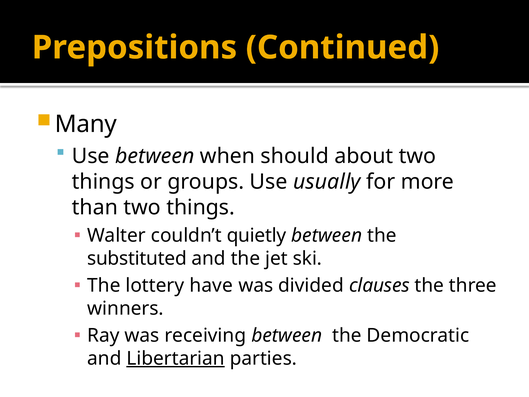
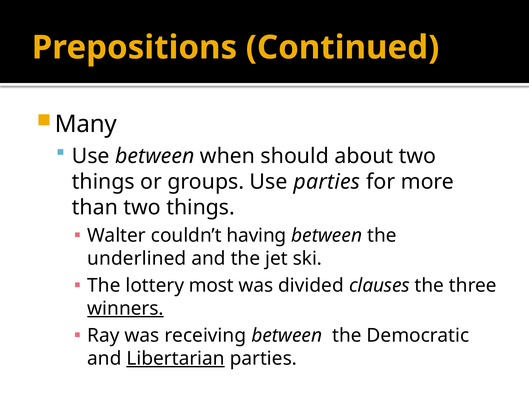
Use usually: usually -> parties
quietly: quietly -> having
substituted: substituted -> underlined
have: have -> most
winners underline: none -> present
